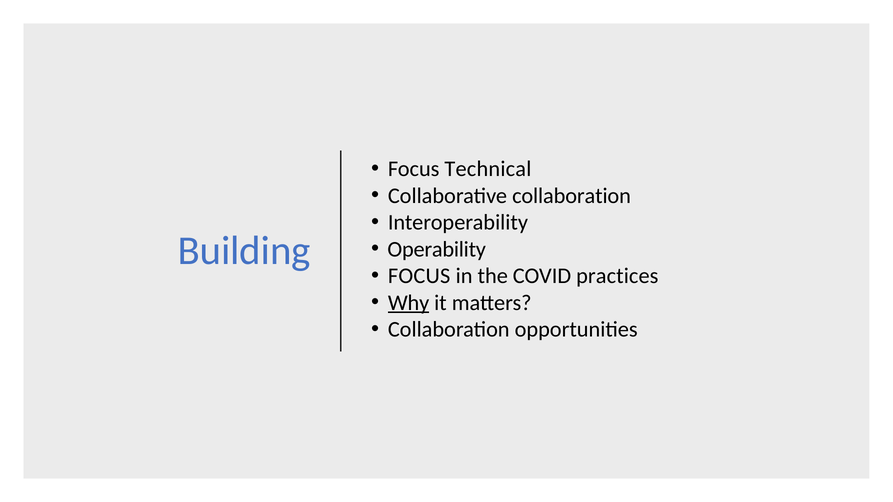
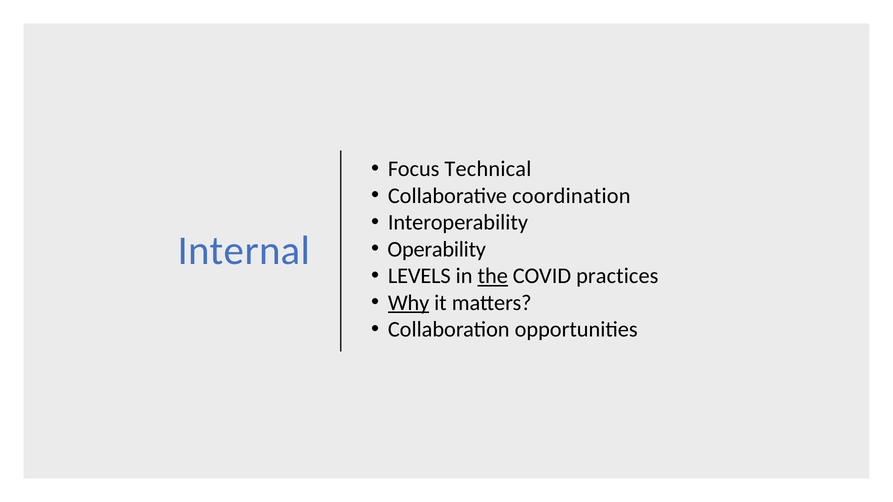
Collaborative collaboration: collaboration -> coordination
Building: Building -> Internal
FOCUS at (419, 276): FOCUS -> LEVELS
the underline: none -> present
